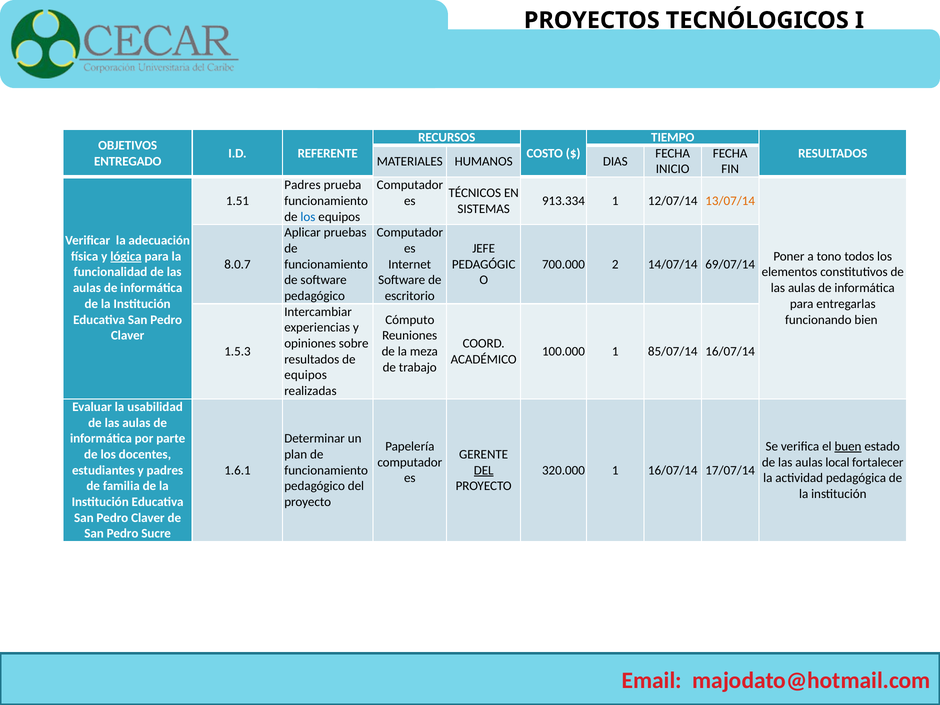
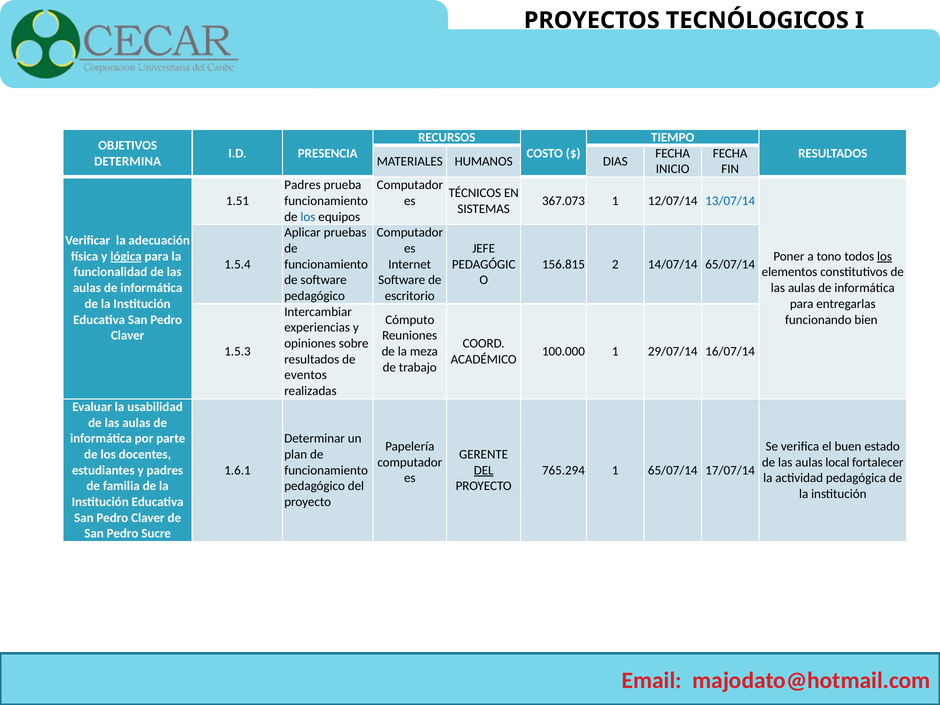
REFERENTE: REFERENTE -> PRESENCIA
ENTREGADO: ENTREGADO -> DETERMINA
913.334: 913.334 -> 367.073
13/07/14 colour: orange -> blue
los at (885, 256) underline: none -> present
8.0.7: 8.0.7 -> 1.5.4
700.000: 700.000 -> 156.815
14/07/14 69/07/14: 69/07/14 -> 65/07/14
85/07/14: 85/07/14 -> 29/07/14
equipos at (306, 375): equipos -> eventos
buen underline: present -> none
320.000: 320.000 -> 765.294
1 16/07/14: 16/07/14 -> 65/07/14
